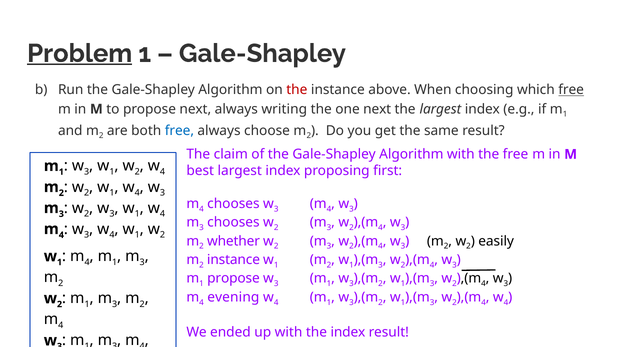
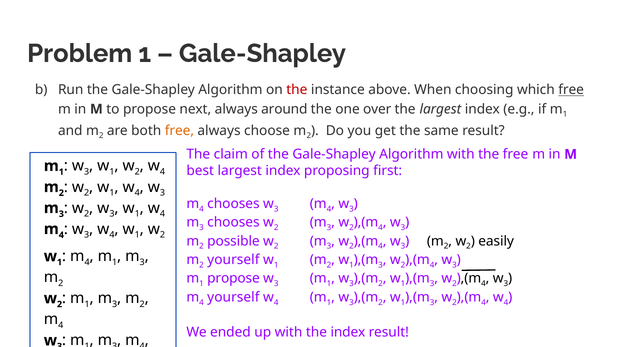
Problem underline: present -> none
writing: writing -> around
one next: next -> over
free at (179, 131) colour: blue -> orange
whether: whether -> possible
instance at (233, 260): instance -> yourself
evening at (233, 297): evening -> yourself
